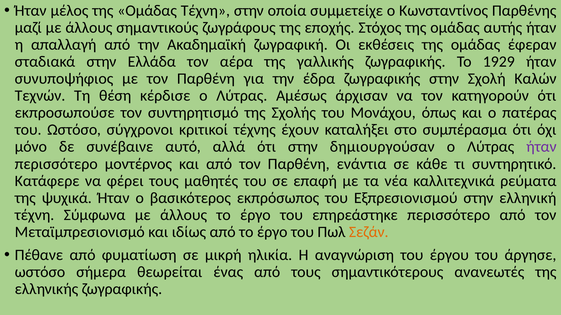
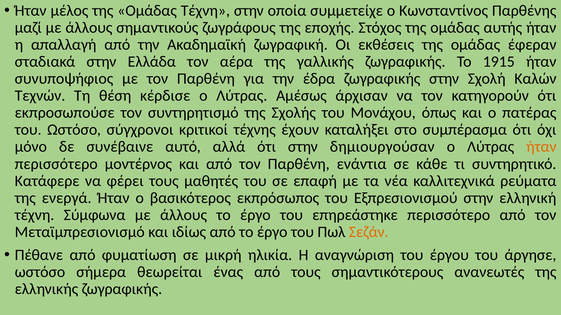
1929: 1929 -> 1915
ήταν at (541, 147) colour: purple -> orange
ψυχικά: ψυχικά -> ενεργά
